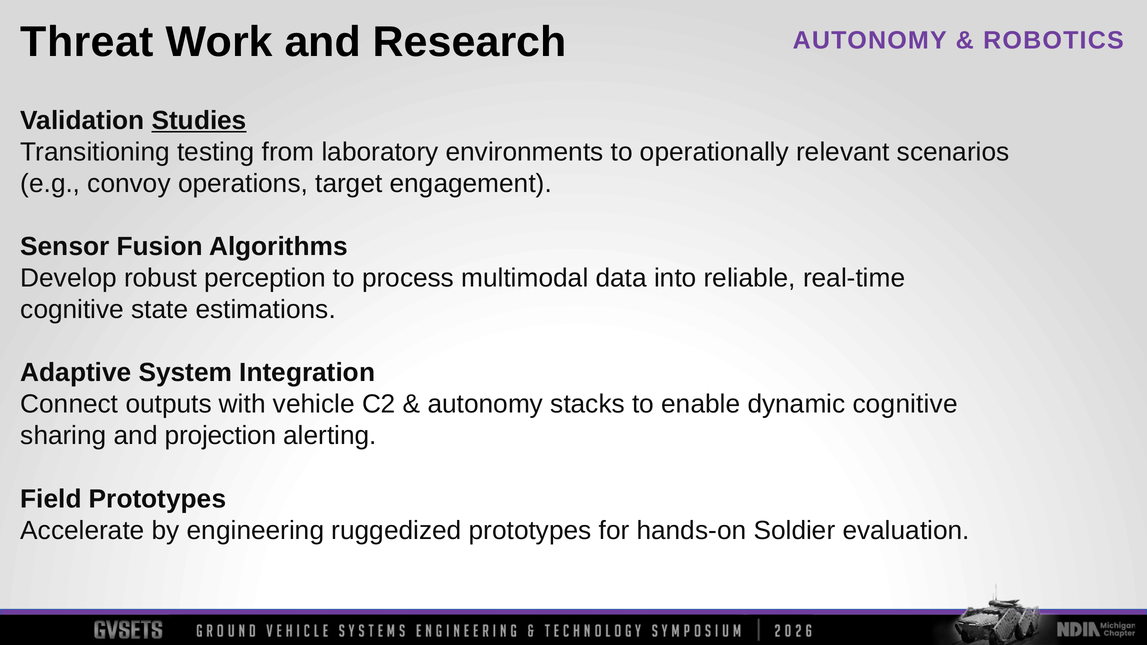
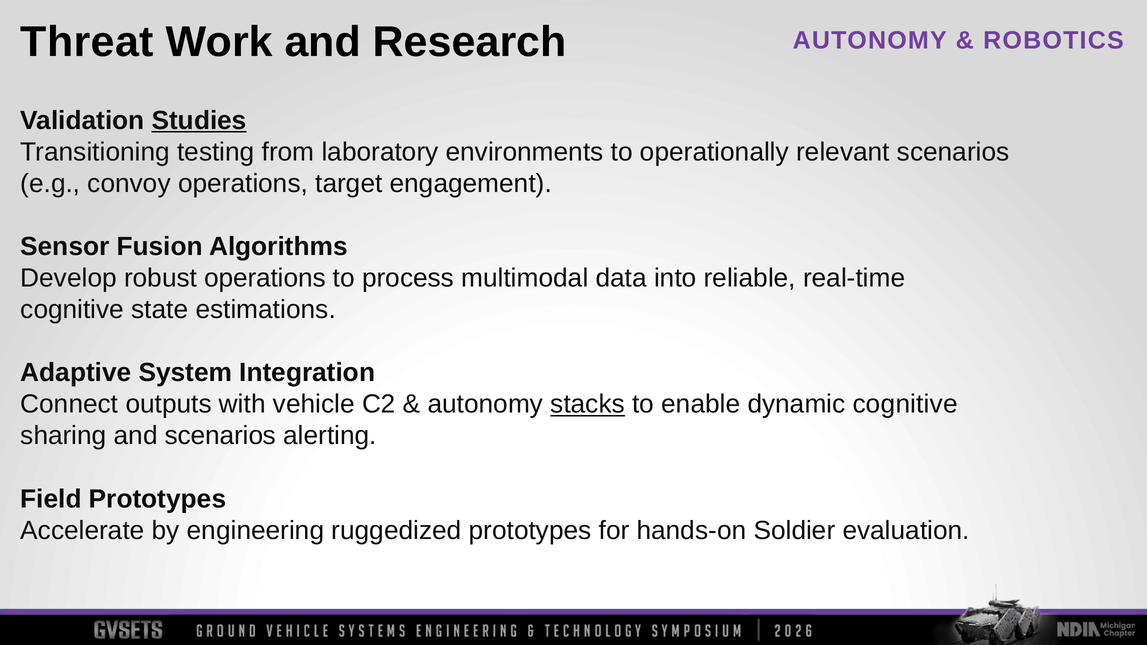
robust perception: perception -> operations
stacks underline: none -> present
and projection: projection -> scenarios
